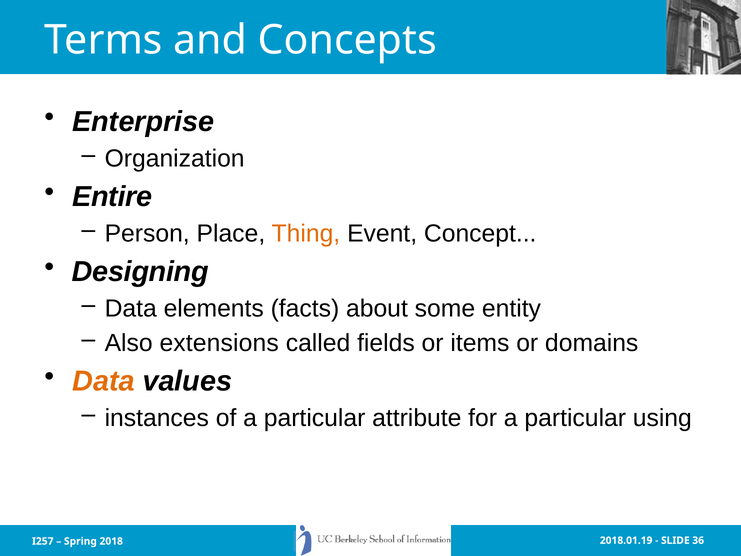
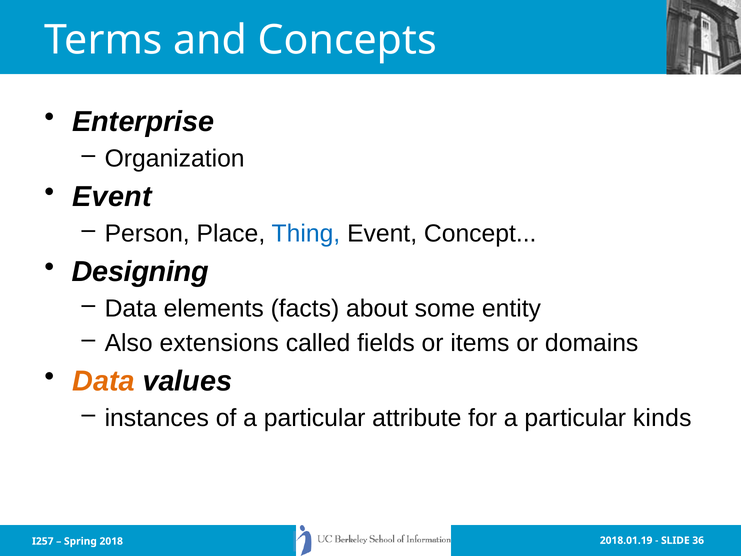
Entire at (112, 197): Entire -> Event
Thing colour: orange -> blue
using: using -> kinds
